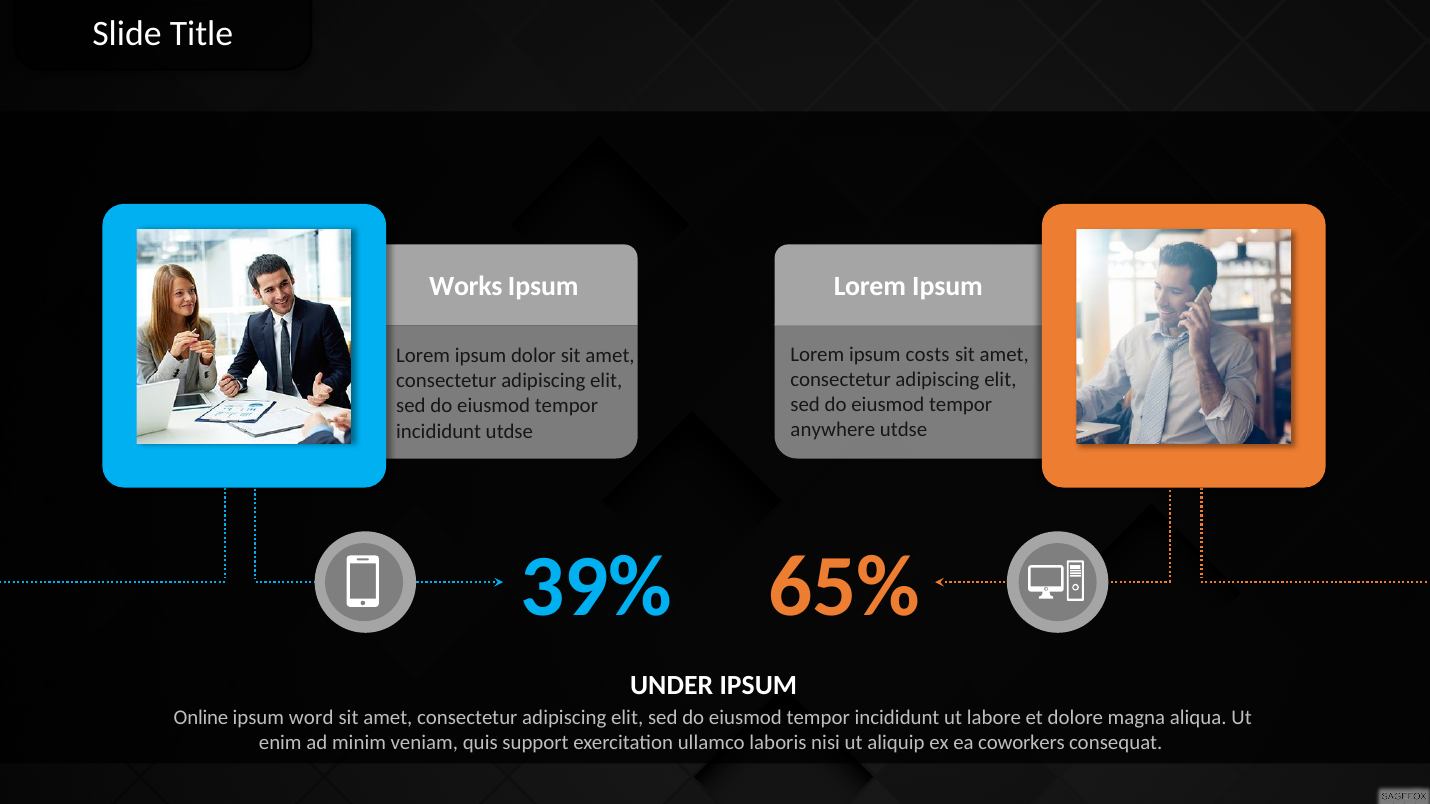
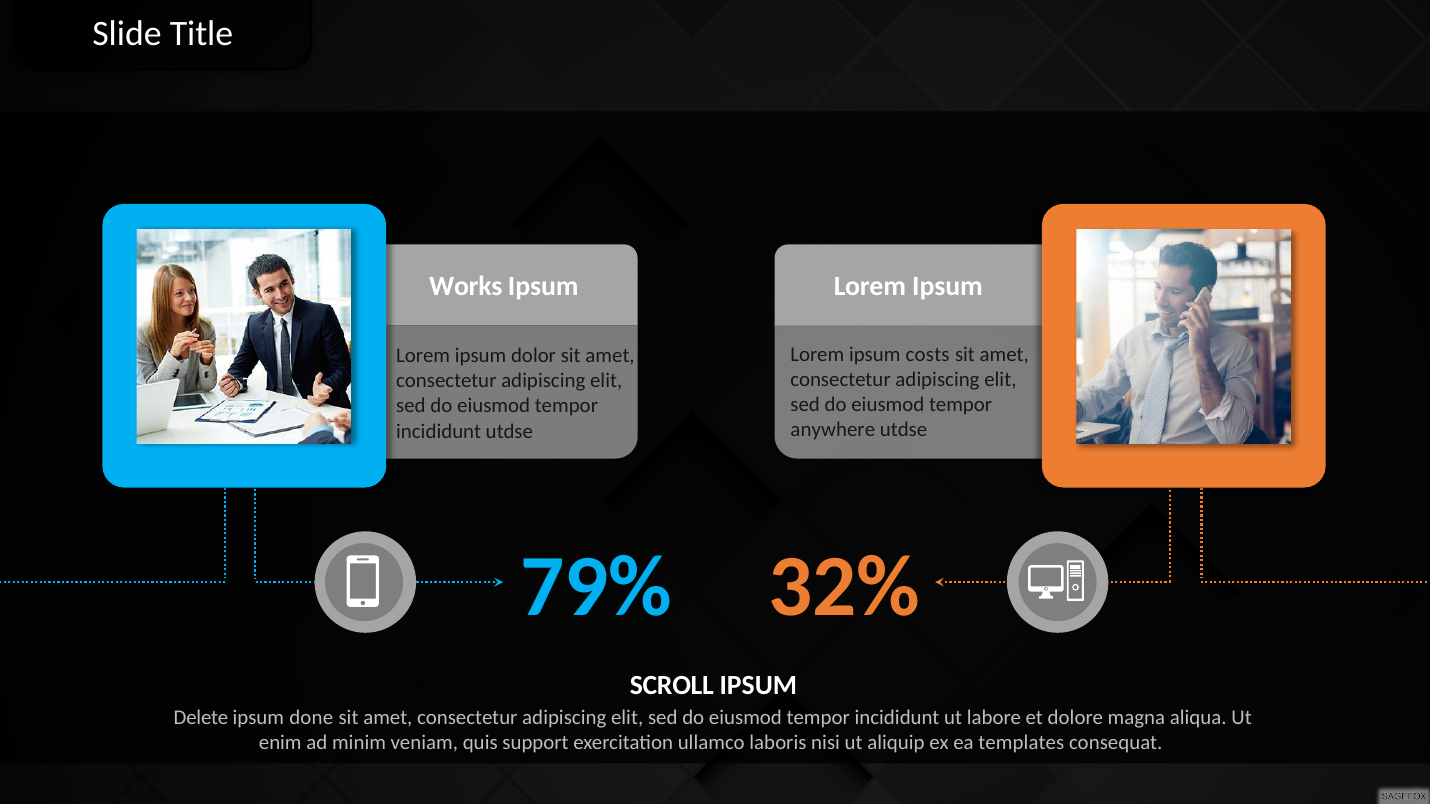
39%: 39% -> 79%
65%: 65% -> 32%
UNDER: UNDER -> SCROLL
Online: Online -> Delete
word: word -> done
coworkers: coworkers -> templates
